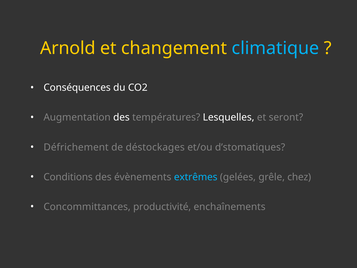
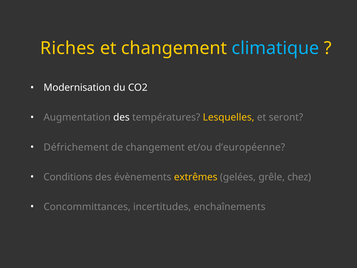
Arnold: Arnold -> Riches
Conséquences: Conséquences -> Modernisation
Lesquelles colour: white -> yellow
de déstockages: déstockages -> changement
d’stomatiques: d’stomatiques -> d’européenne
extrêmes colour: light blue -> yellow
productivité: productivité -> incertitudes
